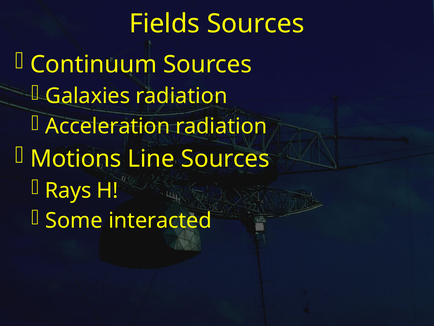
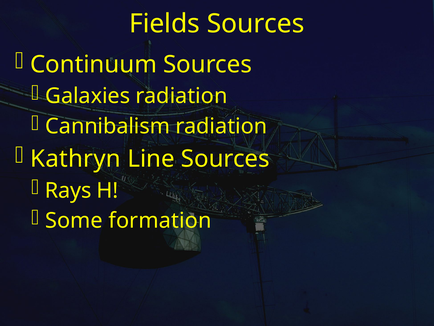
Acceleration: Acceleration -> Cannibalism
Motions: Motions -> Kathryn
interacted: interacted -> formation
